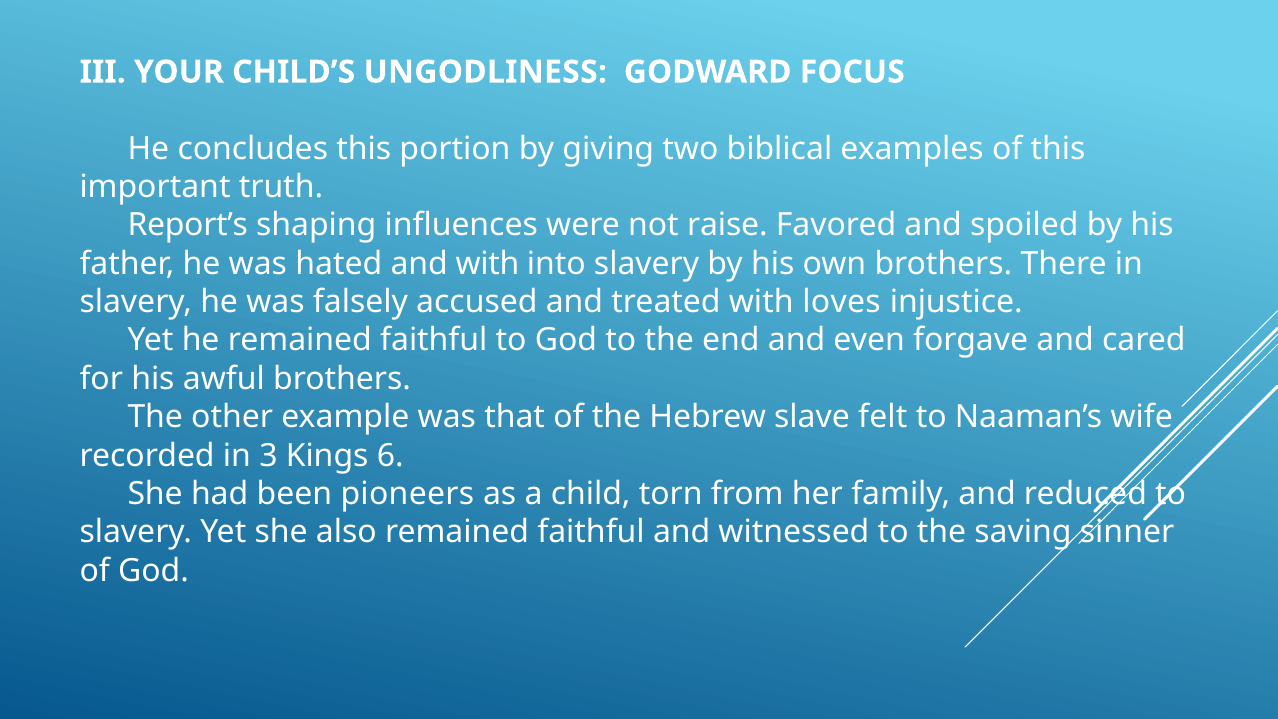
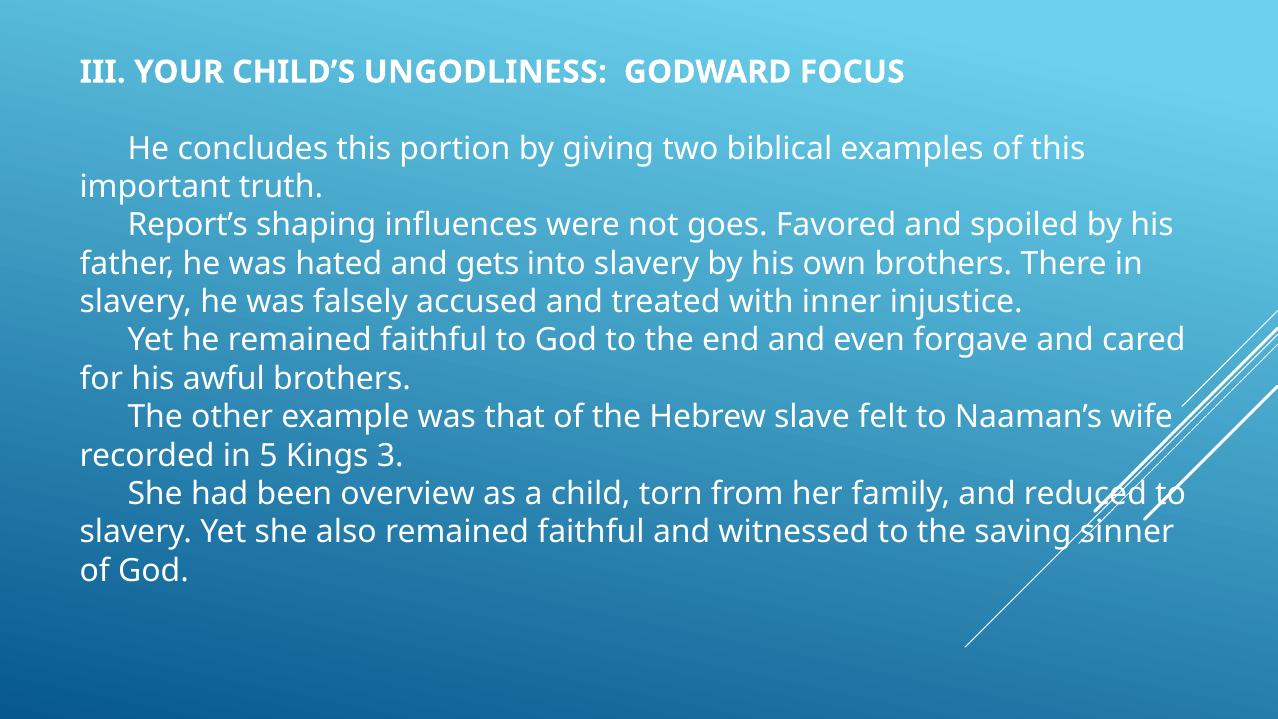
raise: raise -> goes
and with: with -> gets
loves: loves -> inner
3: 3 -> 5
6: 6 -> 3
pioneers: pioneers -> overview
